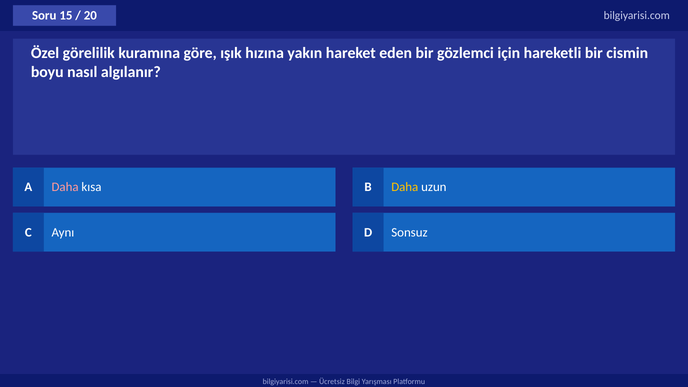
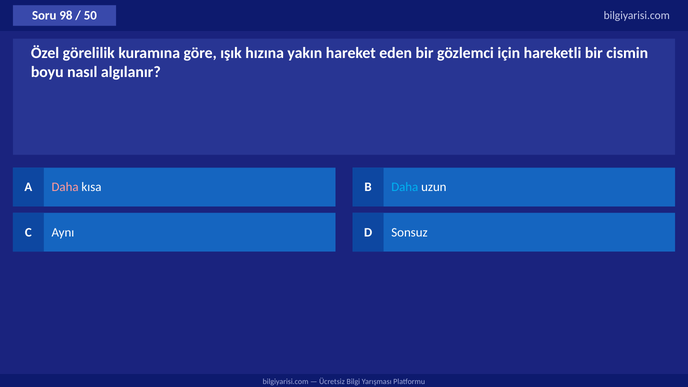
15: 15 -> 98
20: 20 -> 50
Daha at (405, 187) colour: yellow -> light blue
